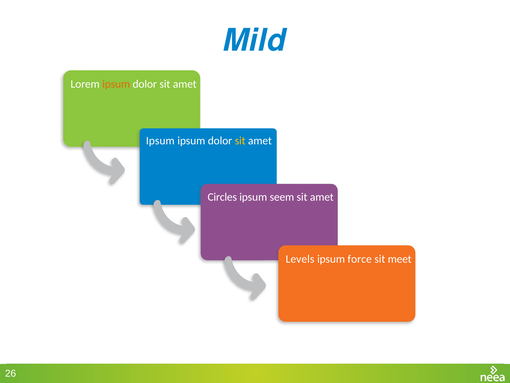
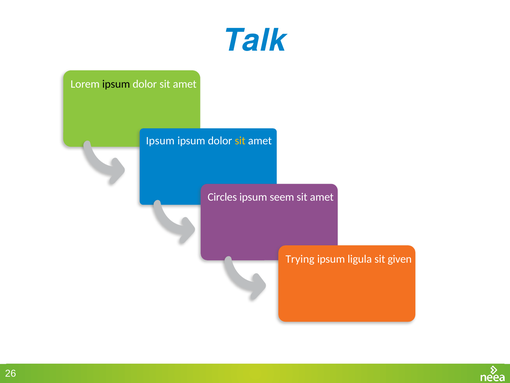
Mild: Mild -> Talk
ipsum at (116, 84) colour: orange -> black
Levels: Levels -> Trying
force: force -> ligula
meet: meet -> given
